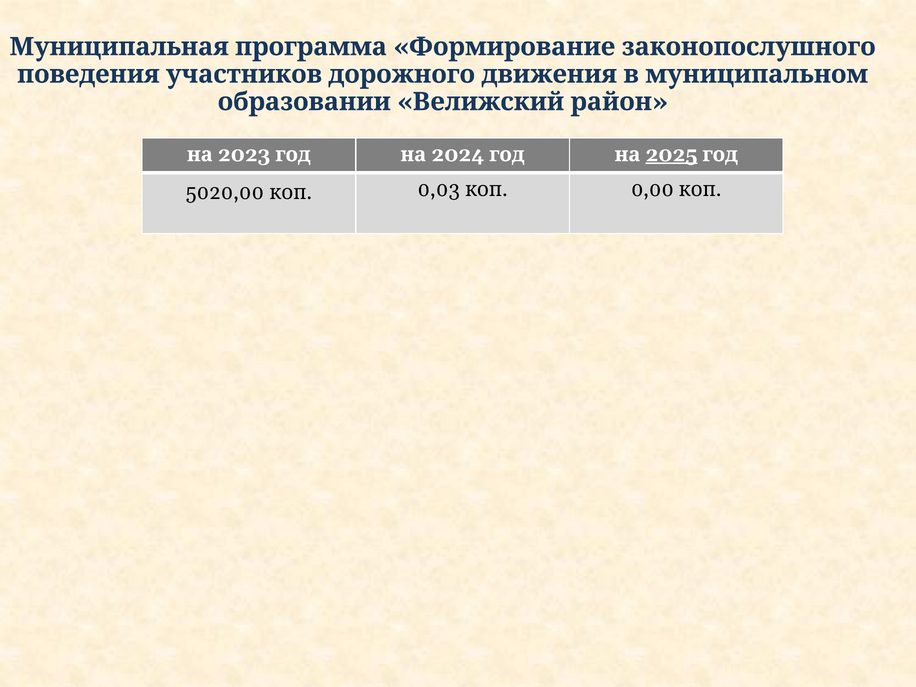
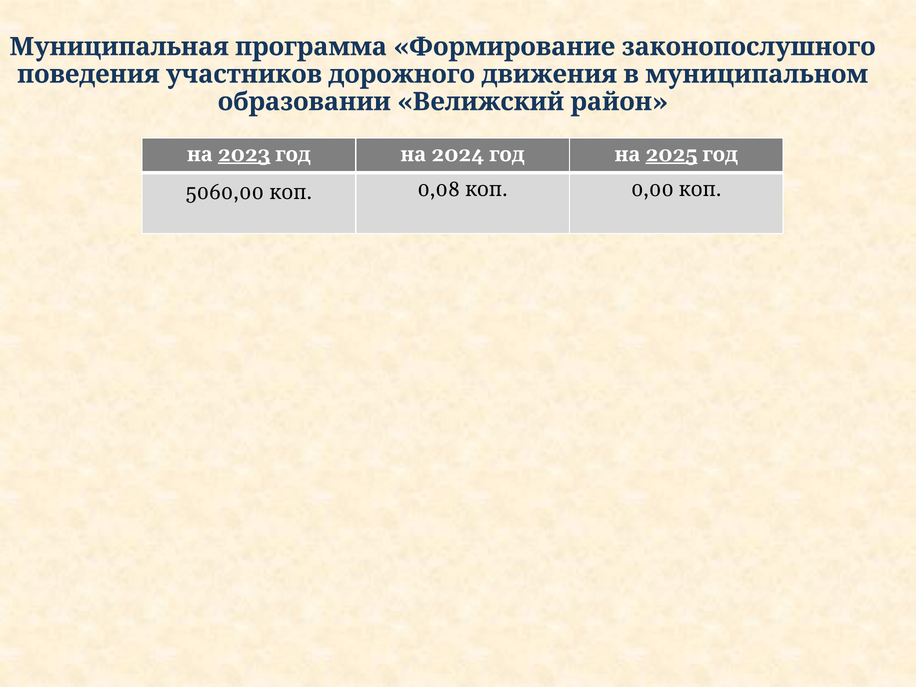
2023 underline: none -> present
5020,00: 5020,00 -> 5060,00
0,03: 0,03 -> 0,08
